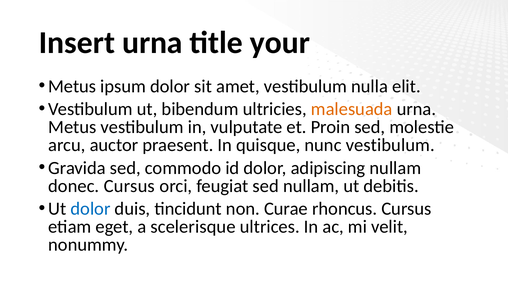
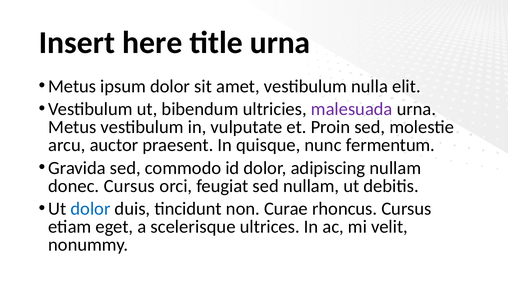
Insert urna: urna -> here
title your: your -> urna
malesuada colour: orange -> purple
nunc vestibulum: vestibulum -> fermentum
